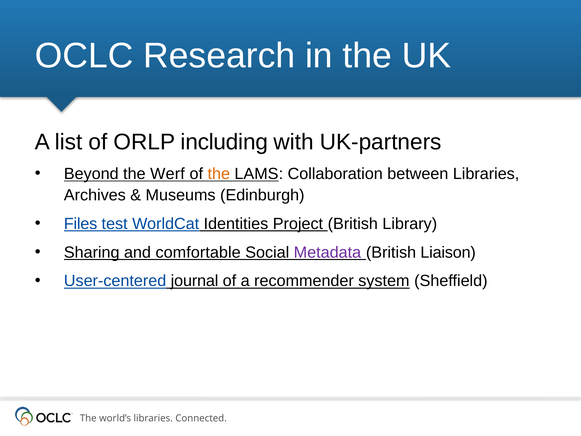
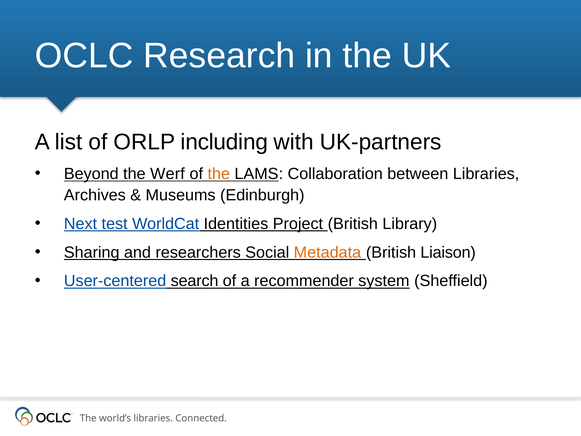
Files: Files -> Next
comfortable: comfortable -> researchers
Metadata colour: purple -> orange
journal: journal -> search
